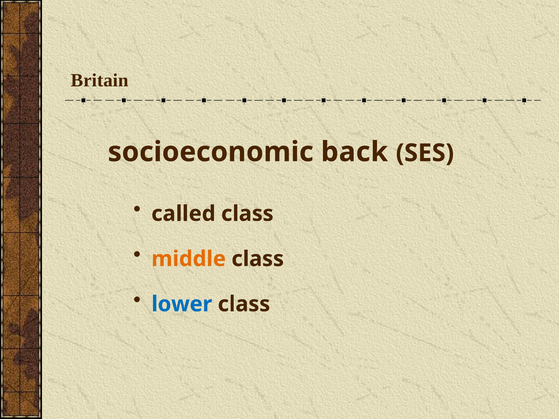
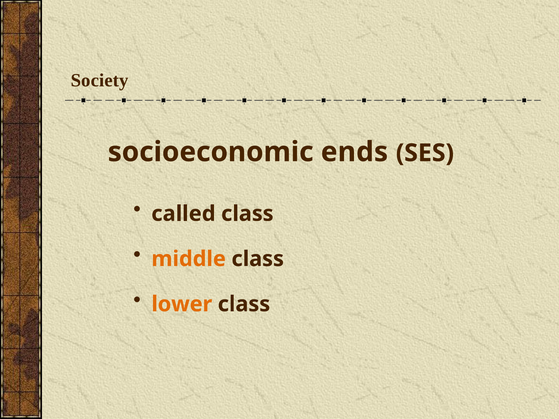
Britain: Britain -> Society
back: back -> ends
lower colour: blue -> orange
